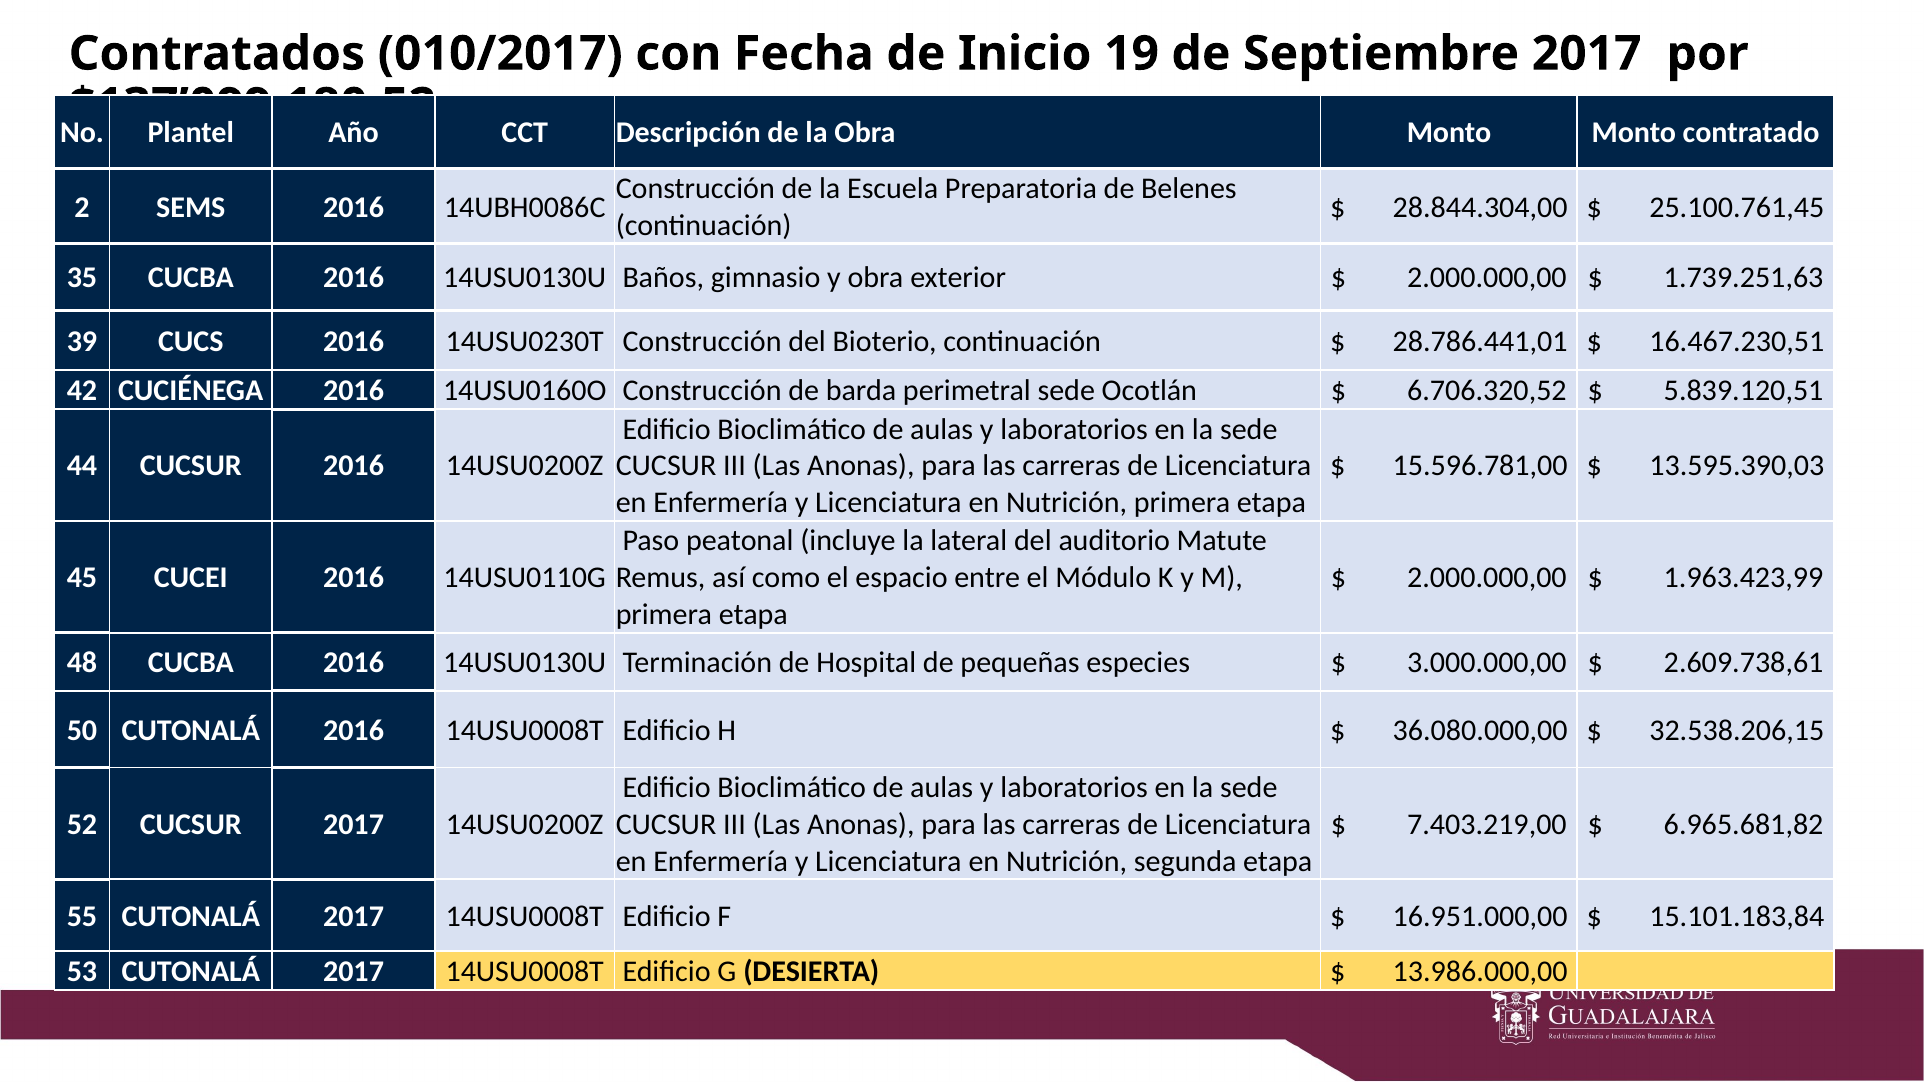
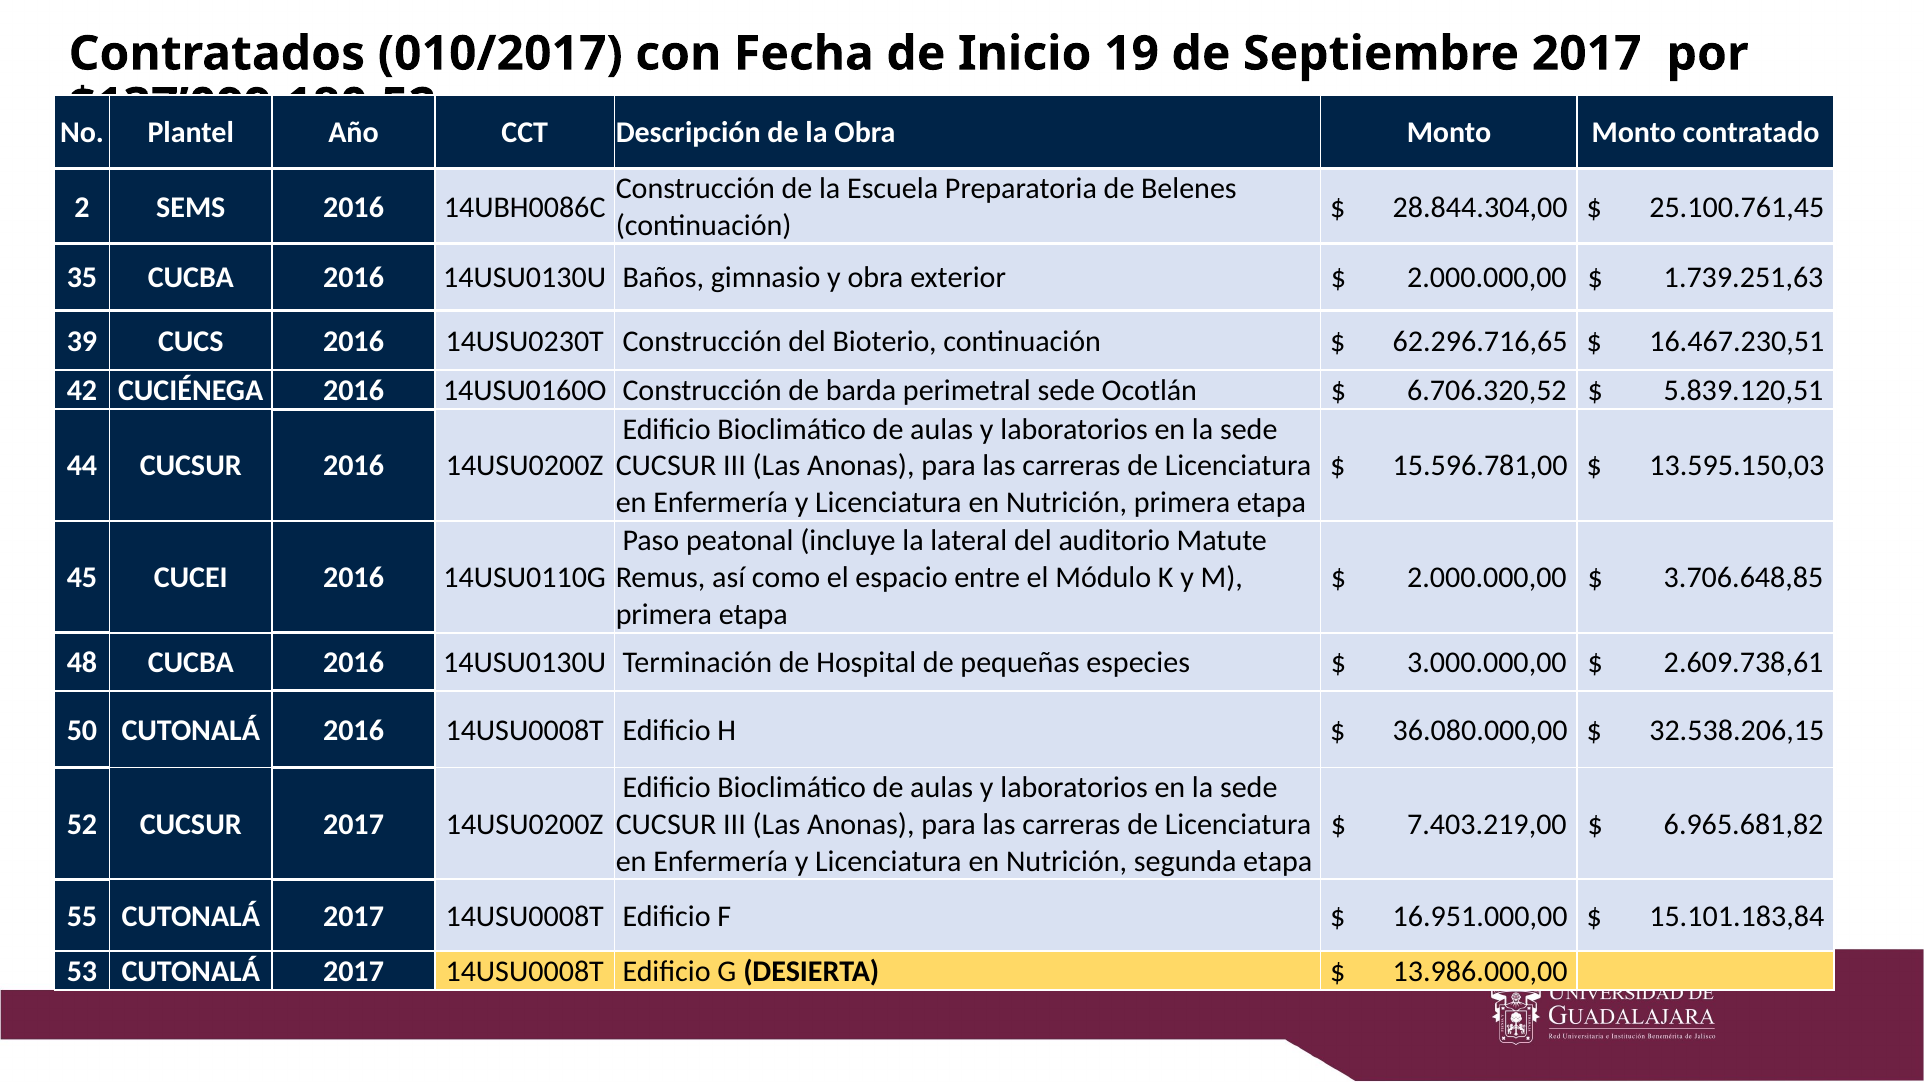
28.786.441,01: 28.786.441,01 -> 62.296.716,65
13.595.390,03: 13.595.390,03 -> 13.595.150,03
1.963.423,99: 1.963.423,99 -> 3.706.648,85
